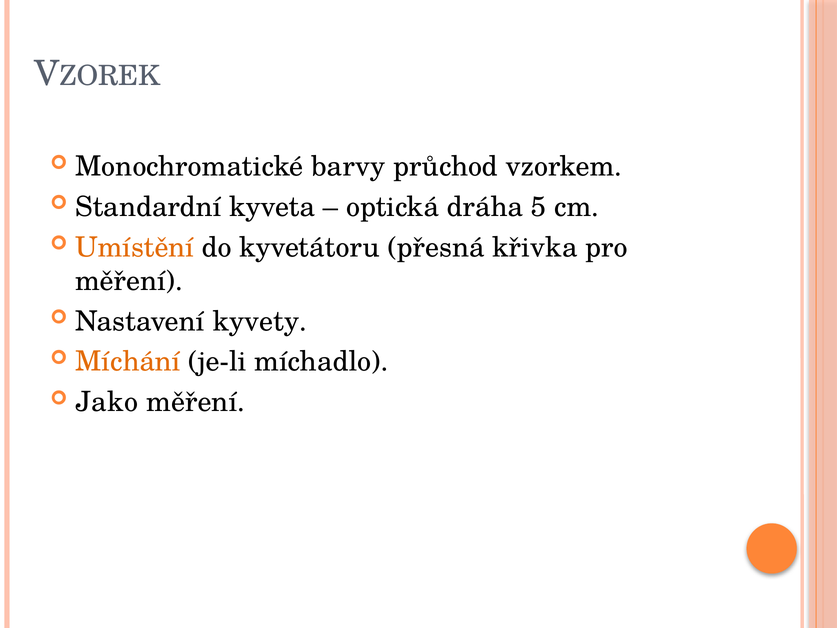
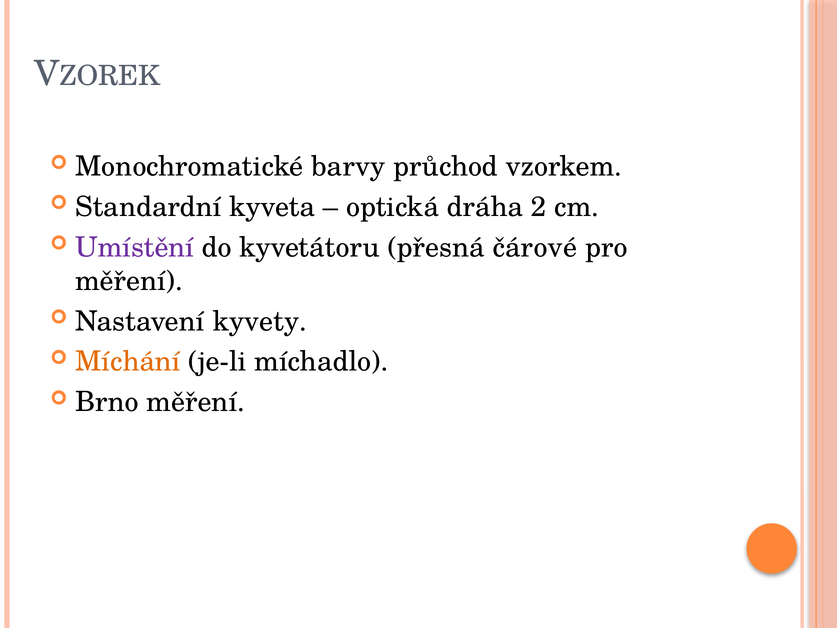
5: 5 -> 2
Umístění colour: orange -> purple
křivka: křivka -> čárové
Jako: Jako -> Brno
